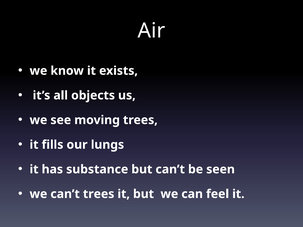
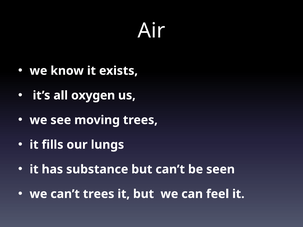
objects: objects -> oxygen
